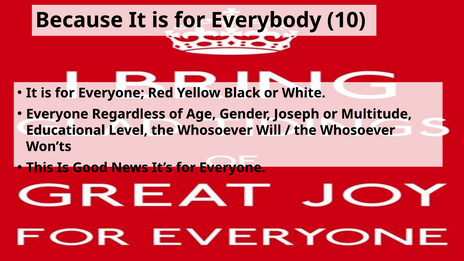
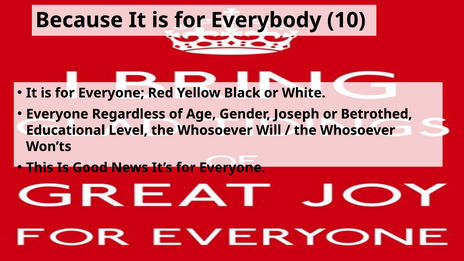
Multitude: Multitude -> Betrothed
